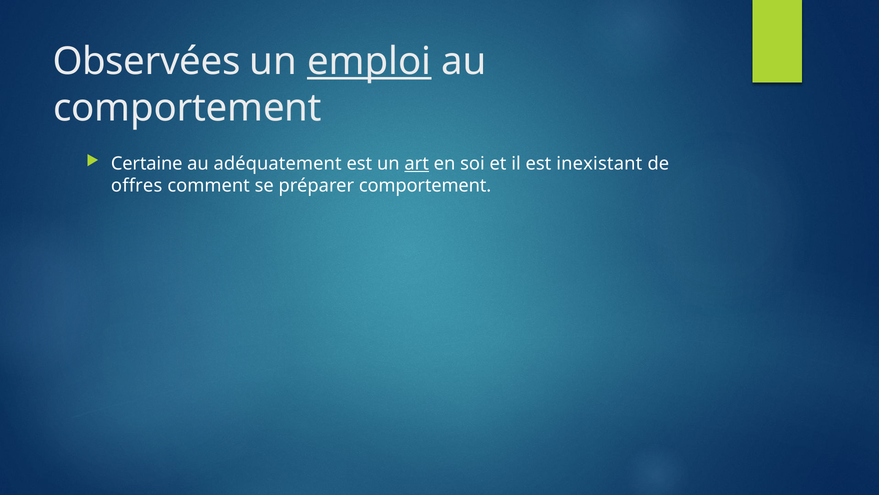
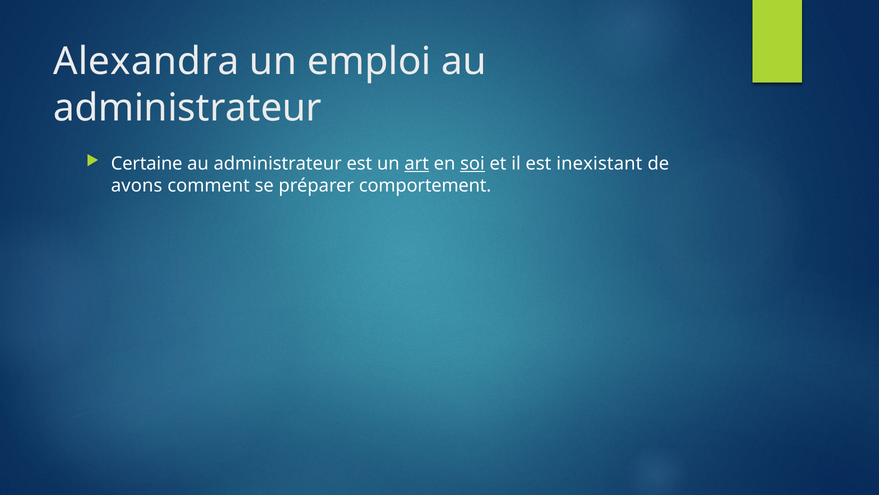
Observées: Observées -> Alexandra
emploi underline: present -> none
comportement at (188, 108): comportement -> administrateur
adéquatement at (278, 164): adéquatement -> administrateur
soi underline: none -> present
offres: offres -> avons
